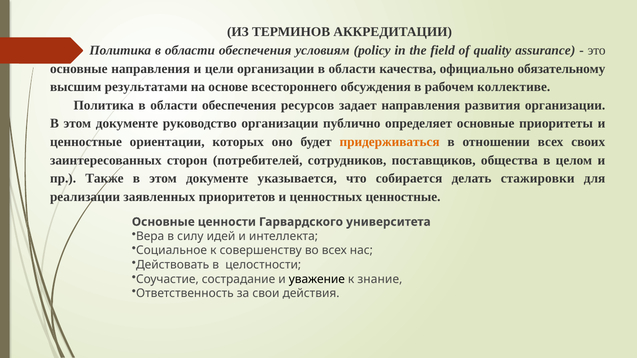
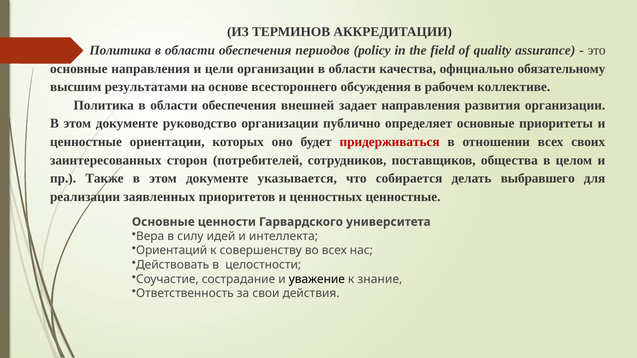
условиям: условиям -> периодов
ресурсов: ресурсов -> внешней
придерживаться colour: orange -> red
стажировки: стажировки -> выбравшего
Социальное: Социальное -> Ориентаций
